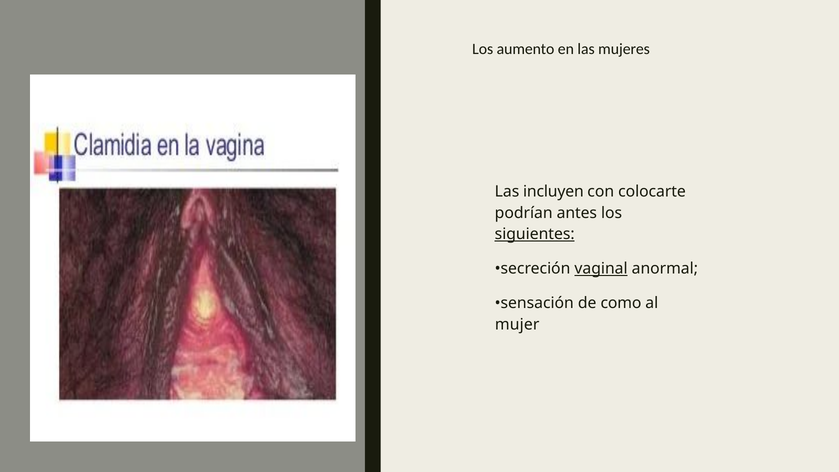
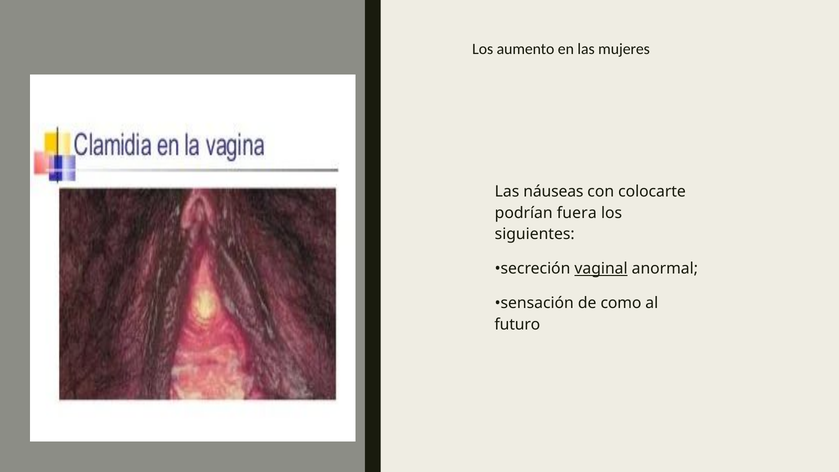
incluyen: incluyen -> náuseas
antes: antes -> fuera
siguientes underline: present -> none
mujer: mujer -> futuro
